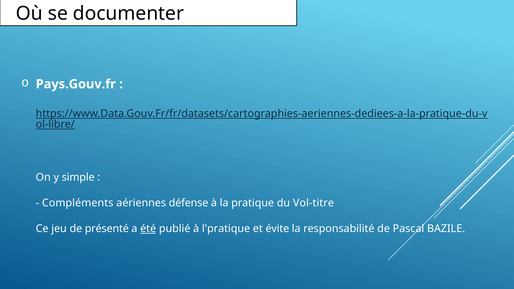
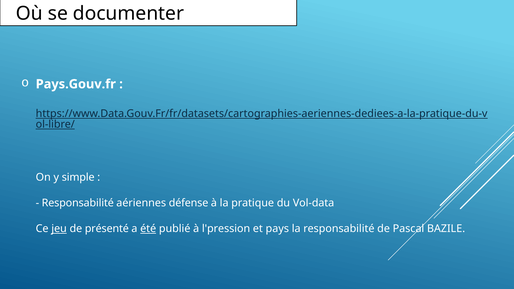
Compléments at (78, 203): Compléments -> Responsabilité
Vol-titre: Vol-titre -> Vol-data
jeu underline: none -> present
l'pratique: l'pratique -> l'pression
évite: évite -> pays
